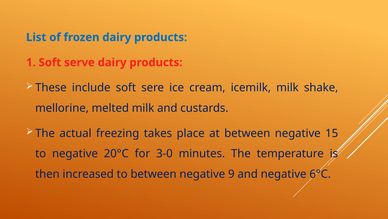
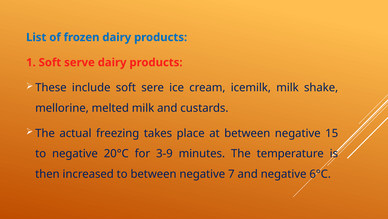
3-0: 3-0 -> 3-9
9: 9 -> 7
